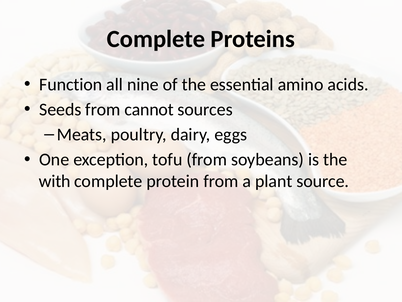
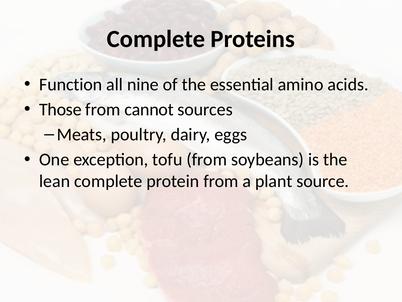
Seeds: Seeds -> Those
with: with -> lean
